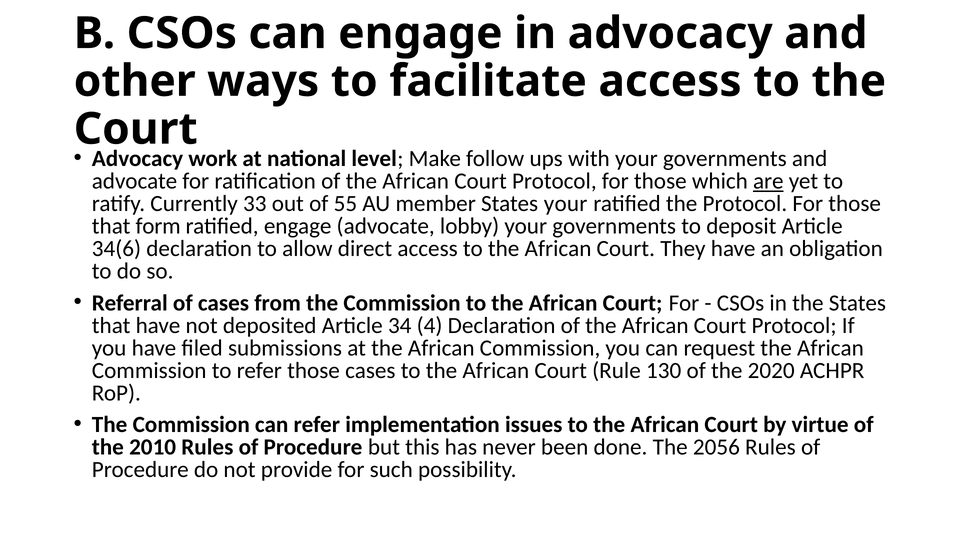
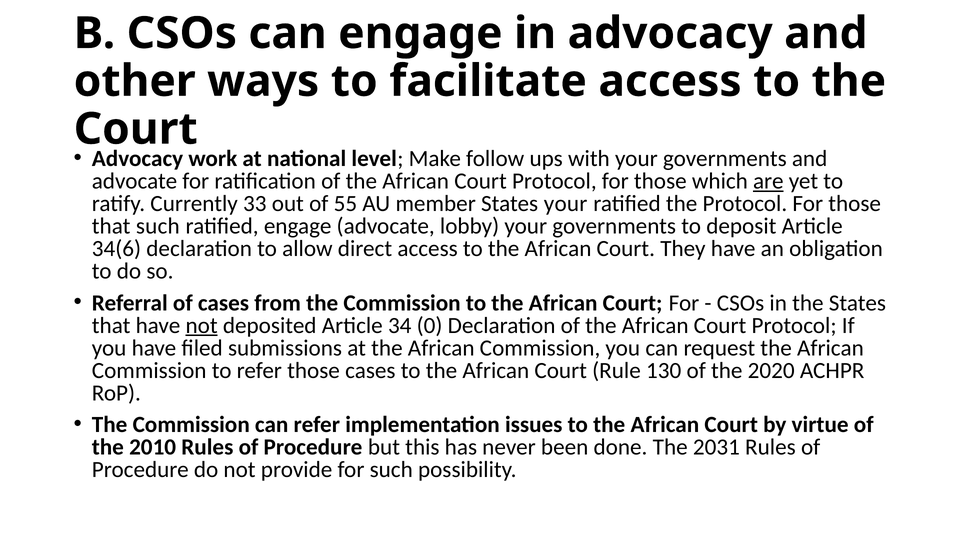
that form: form -> such
not at (202, 325) underline: none -> present
4: 4 -> 0
2056: 2056 -> 2031
